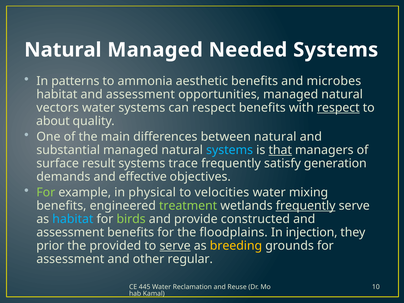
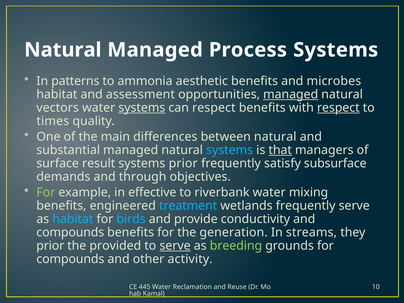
Needed: Needed -> Process
managed at (291, 94) underline: none -> present
systems at (142, 108) underline: none -> present
about: about -> times
systems trace: trace -> prior
generation: generation -> subsurface
effective: effective -> through
physical: physical -> effective
velocities: velocities -> riverbank
treatment colour: light green -> light blue
frequently at (306, 206) underline: present -> none
birds colour: light green -> light blue
constructed: constructed -> conductivity
assessment at (70, 232): assessment -> compounds
floodplains: floodplains -> generation
injection: injection -> streams
breeding colour: yellow -> light green
assessment at (70, 259): assessment -> compounds
regular: regular -> activity
